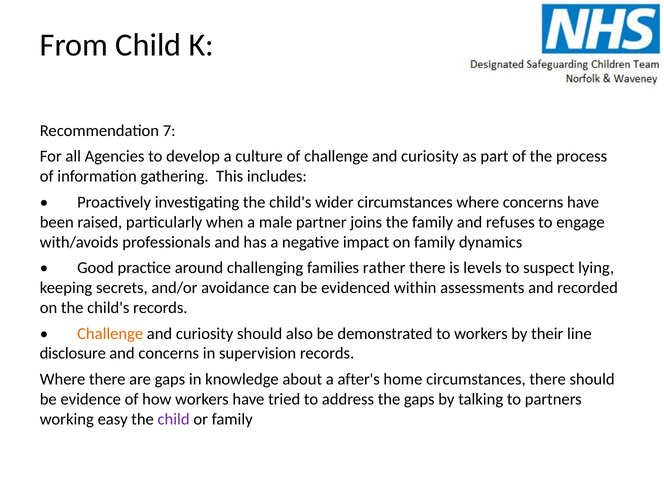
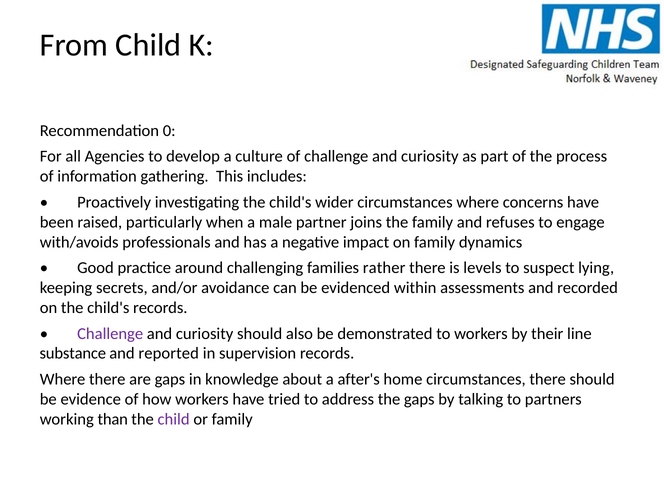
7: 7 -> 0
Challenge at (110, 334) colour: orange -> purple
disclosure: disclosure -> substance
and concerns: concerns -> reported
easy: easy -> than
